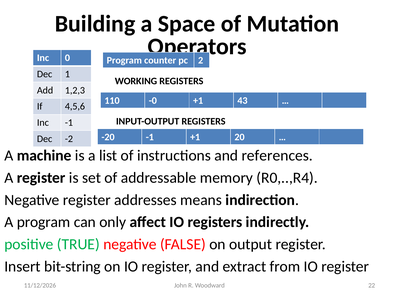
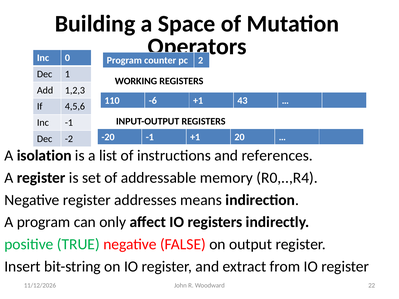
-0: -0 -> -6
machine: machine -> isolation
